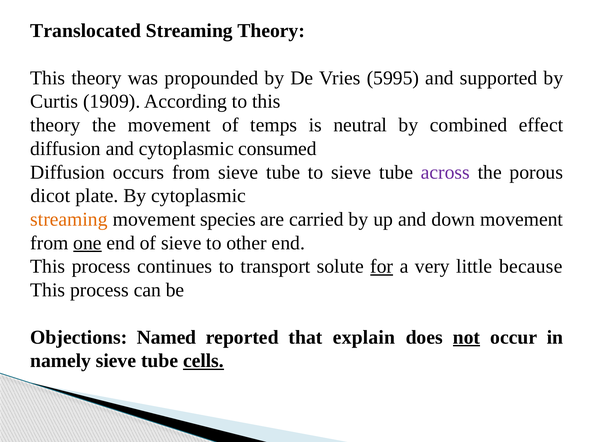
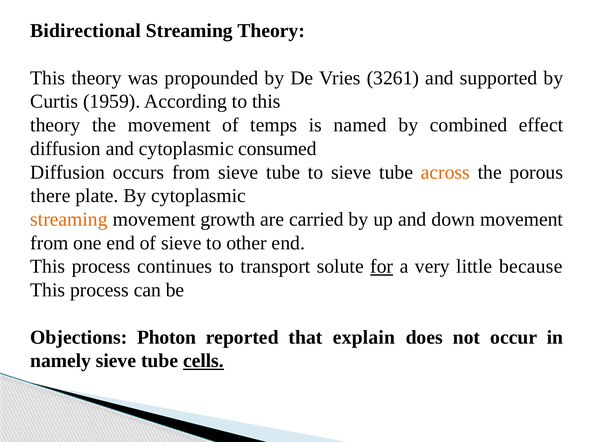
Translocated: Translocated -> Bidirectional
5995: 5995 -> 3261
1909: 1909 -> 1959
neutral: neutral -> named
across colour: purple -> orange
dicot: dicot -> there
species: species -> growth
one underline: present -> none
Named: Named -> Photon
not underline: present -> none
